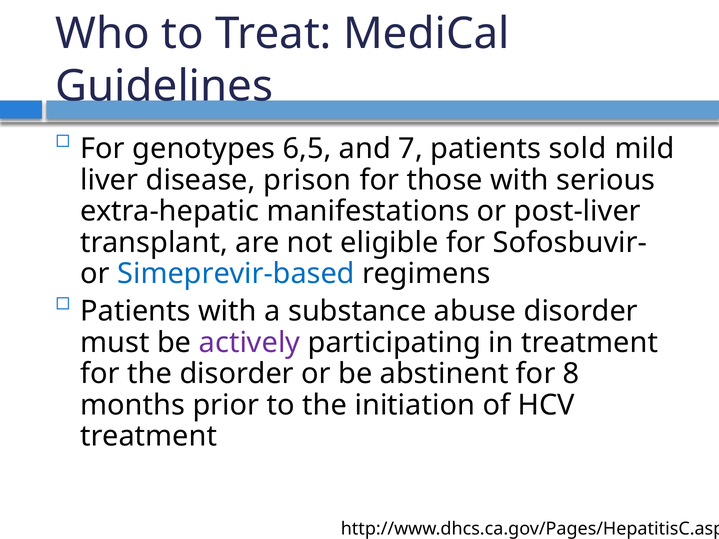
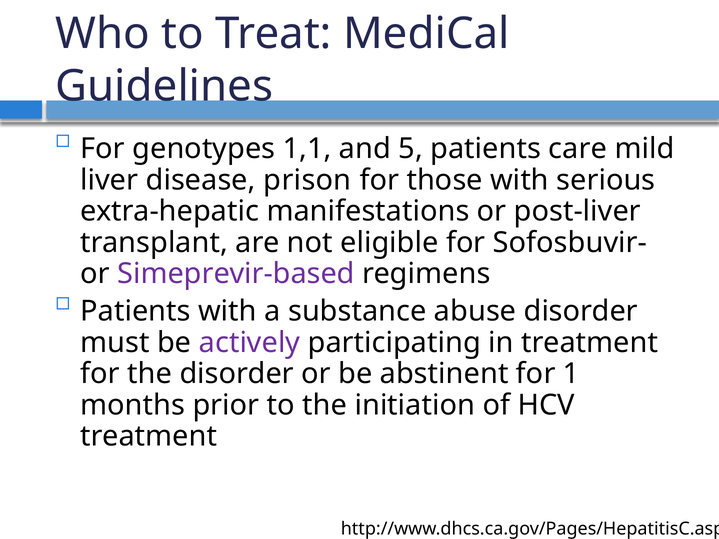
6,5: 6,5 -> 1,1
7: 7 -> 5
sold: sold -> care
Simeprevir-based colour: blue -> purple
8: 8 -> 1
